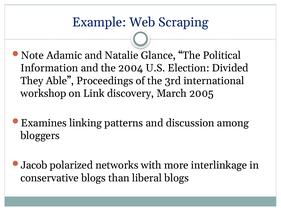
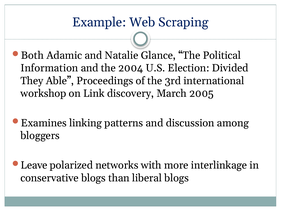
Note: Note -> Both
Jacob: Jacob -> Leave
